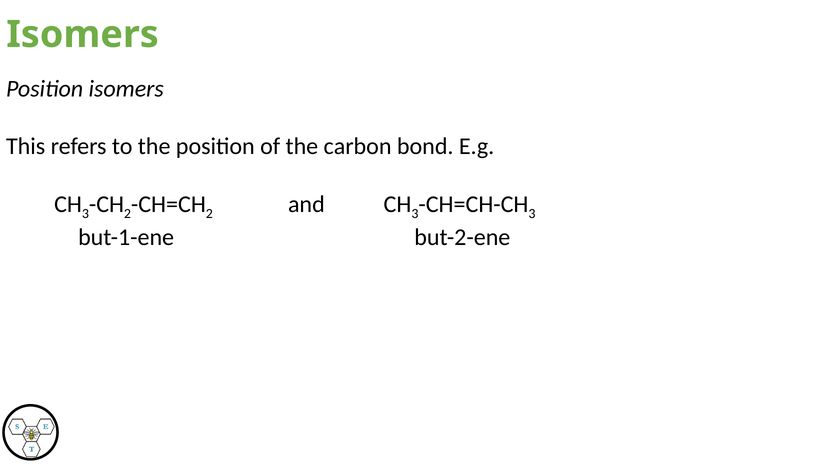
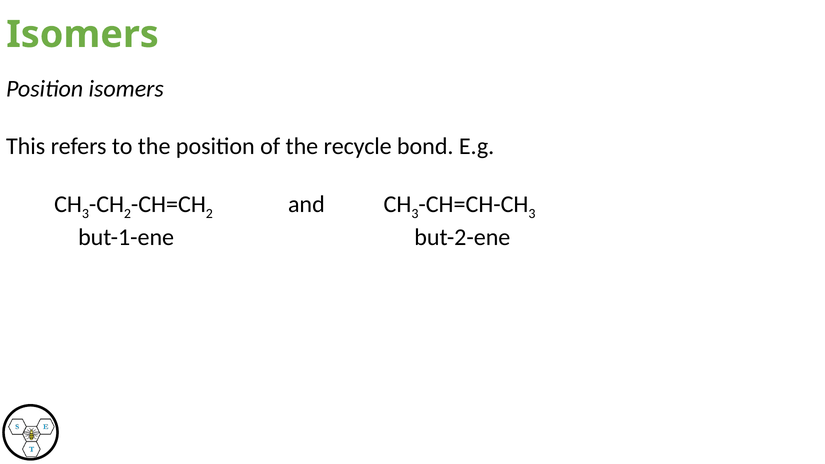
carbon: carbon -> recycle
